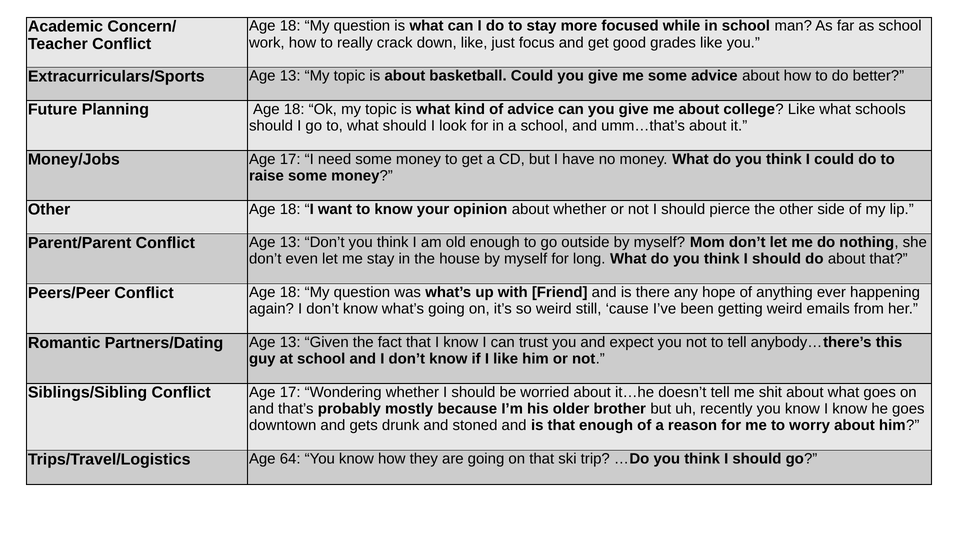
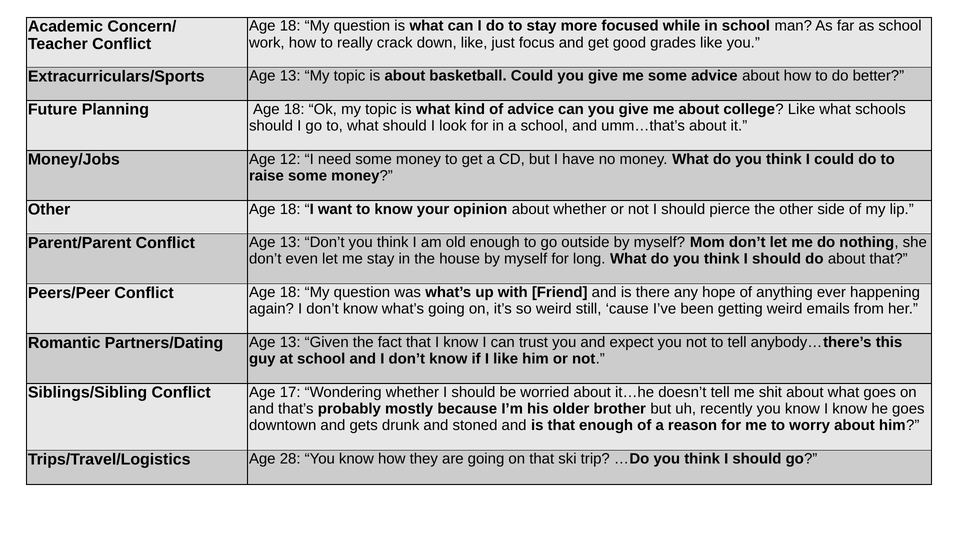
Money/Jobs Age 17: 17 -> 12
64: 64 -> 28
